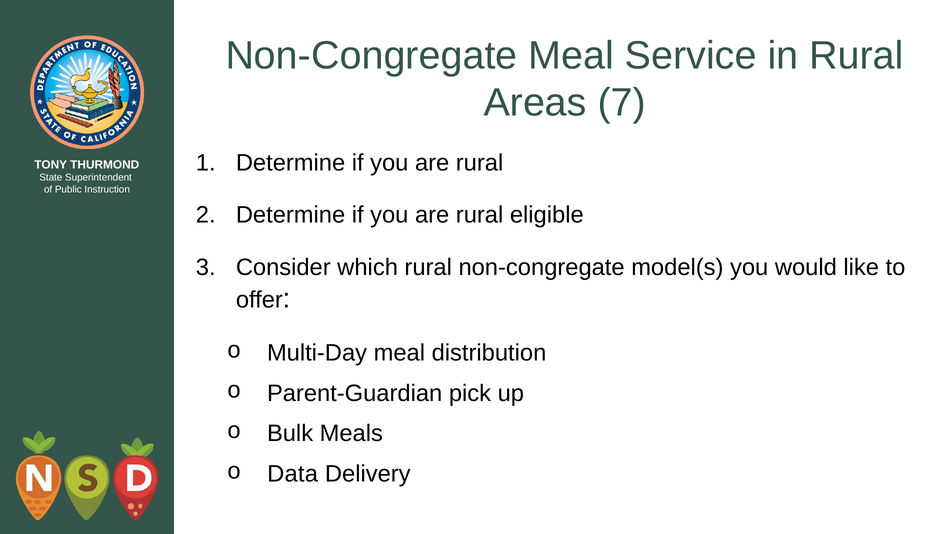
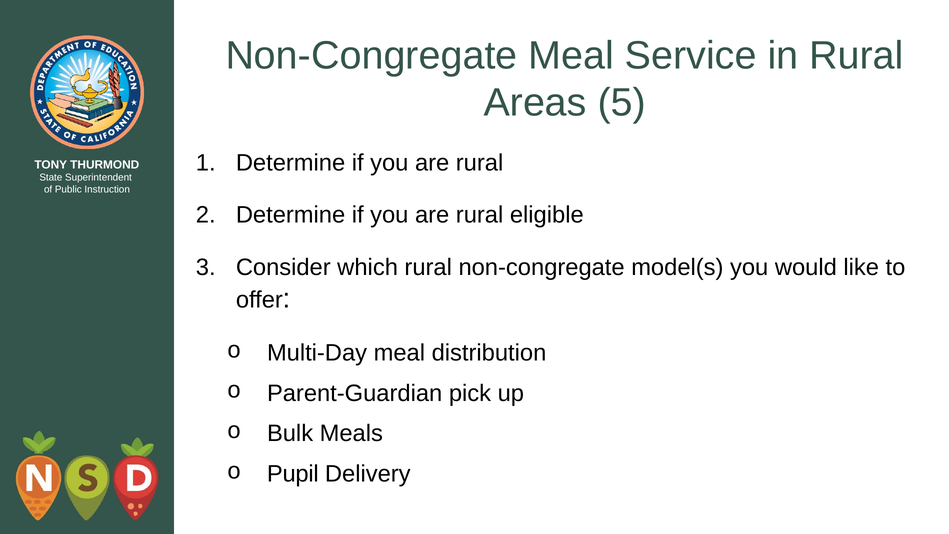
7: 7 -> 5
Data: Data -> Pupil
